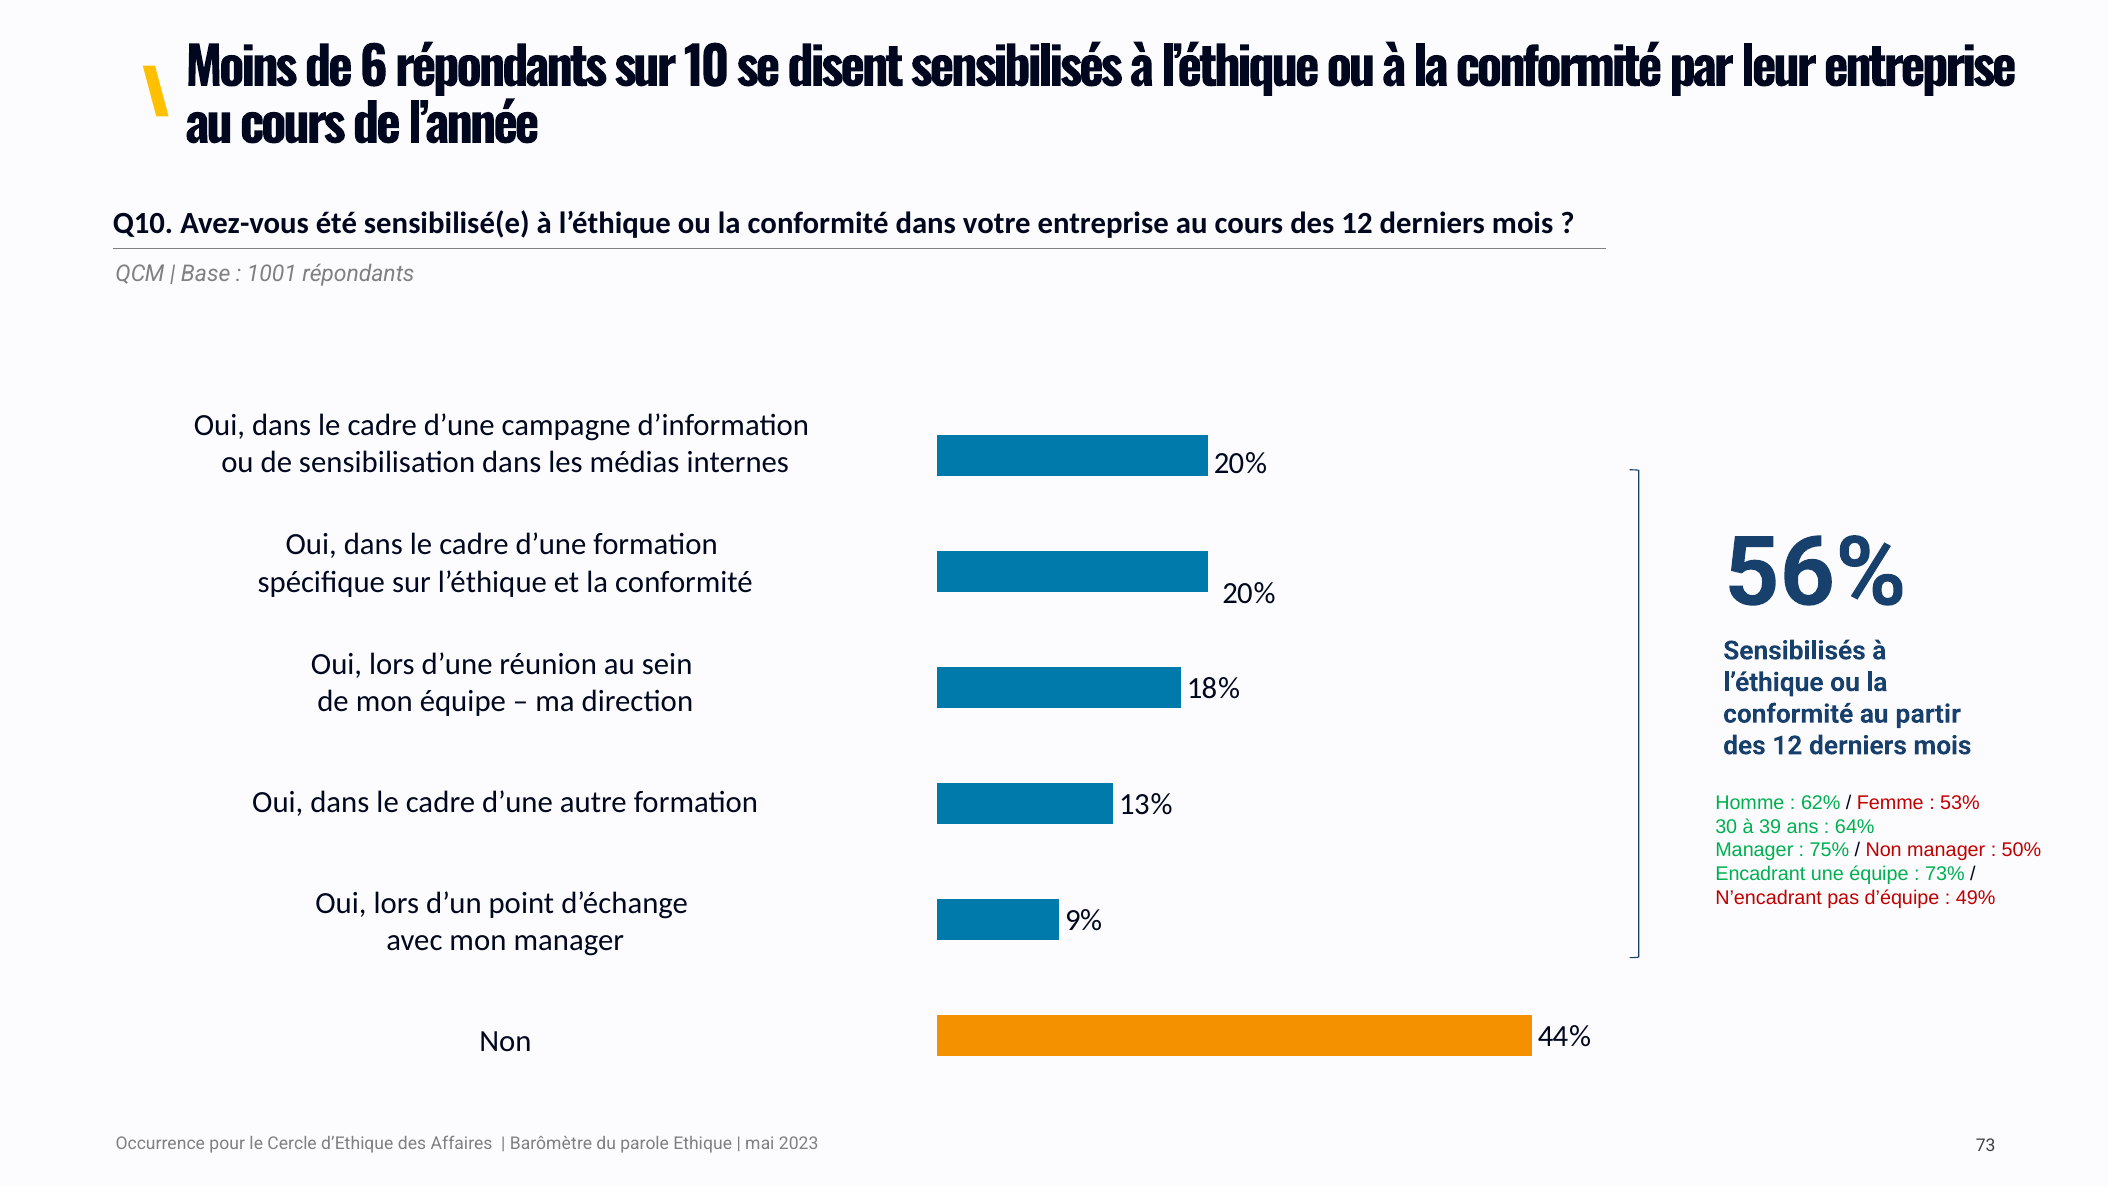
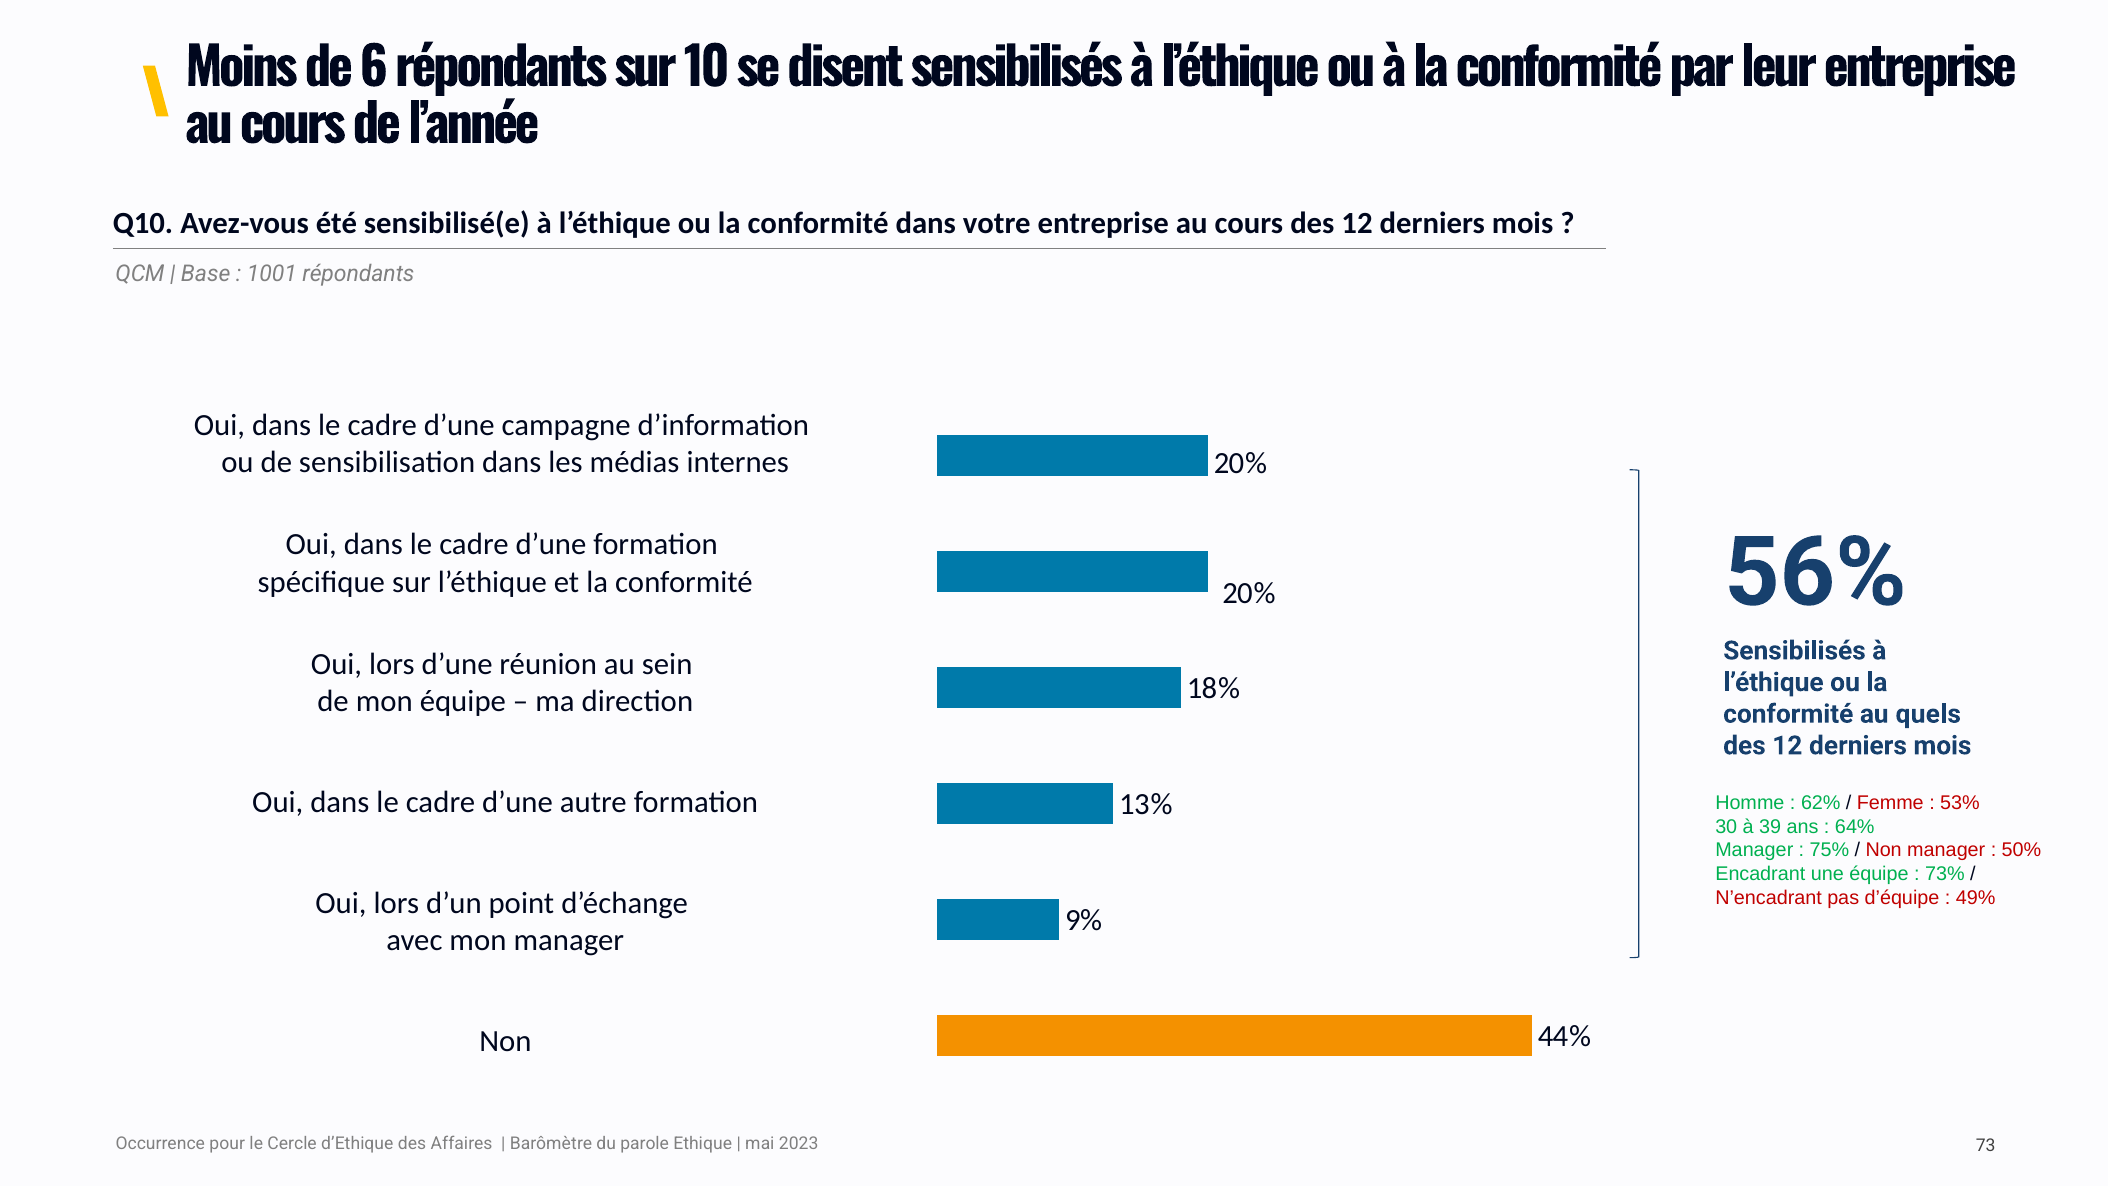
partir: partir -> quels
